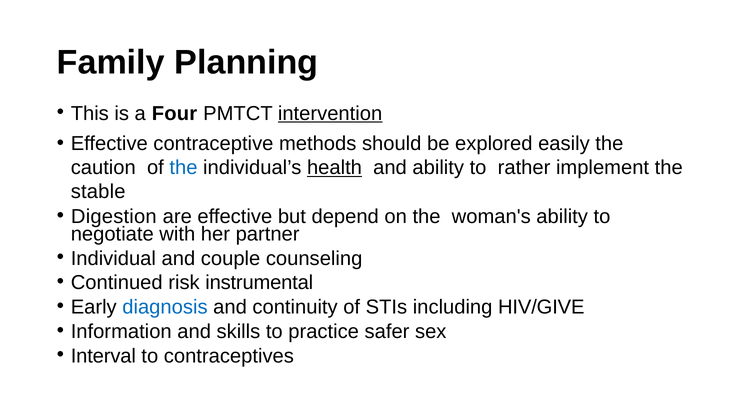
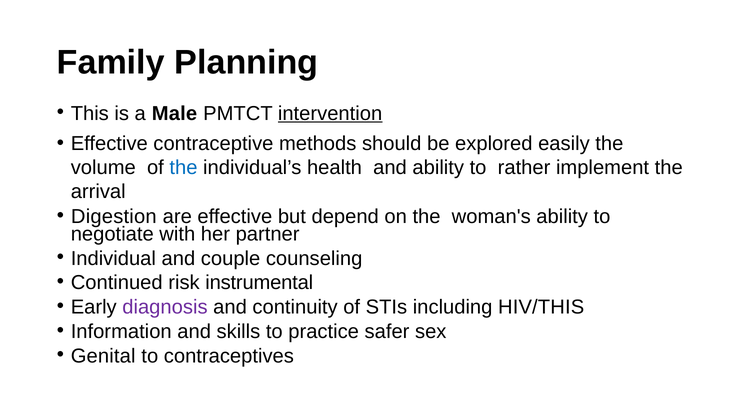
Four: Four -> Male
caution: caution -> volume
health underline: present -> none
stable: stable -> arrival
diagnosis colour: blue -> purple
HIV/GIVE: HIV/GIVE -> HIV/THIS
Interval: Interval -> Genital
